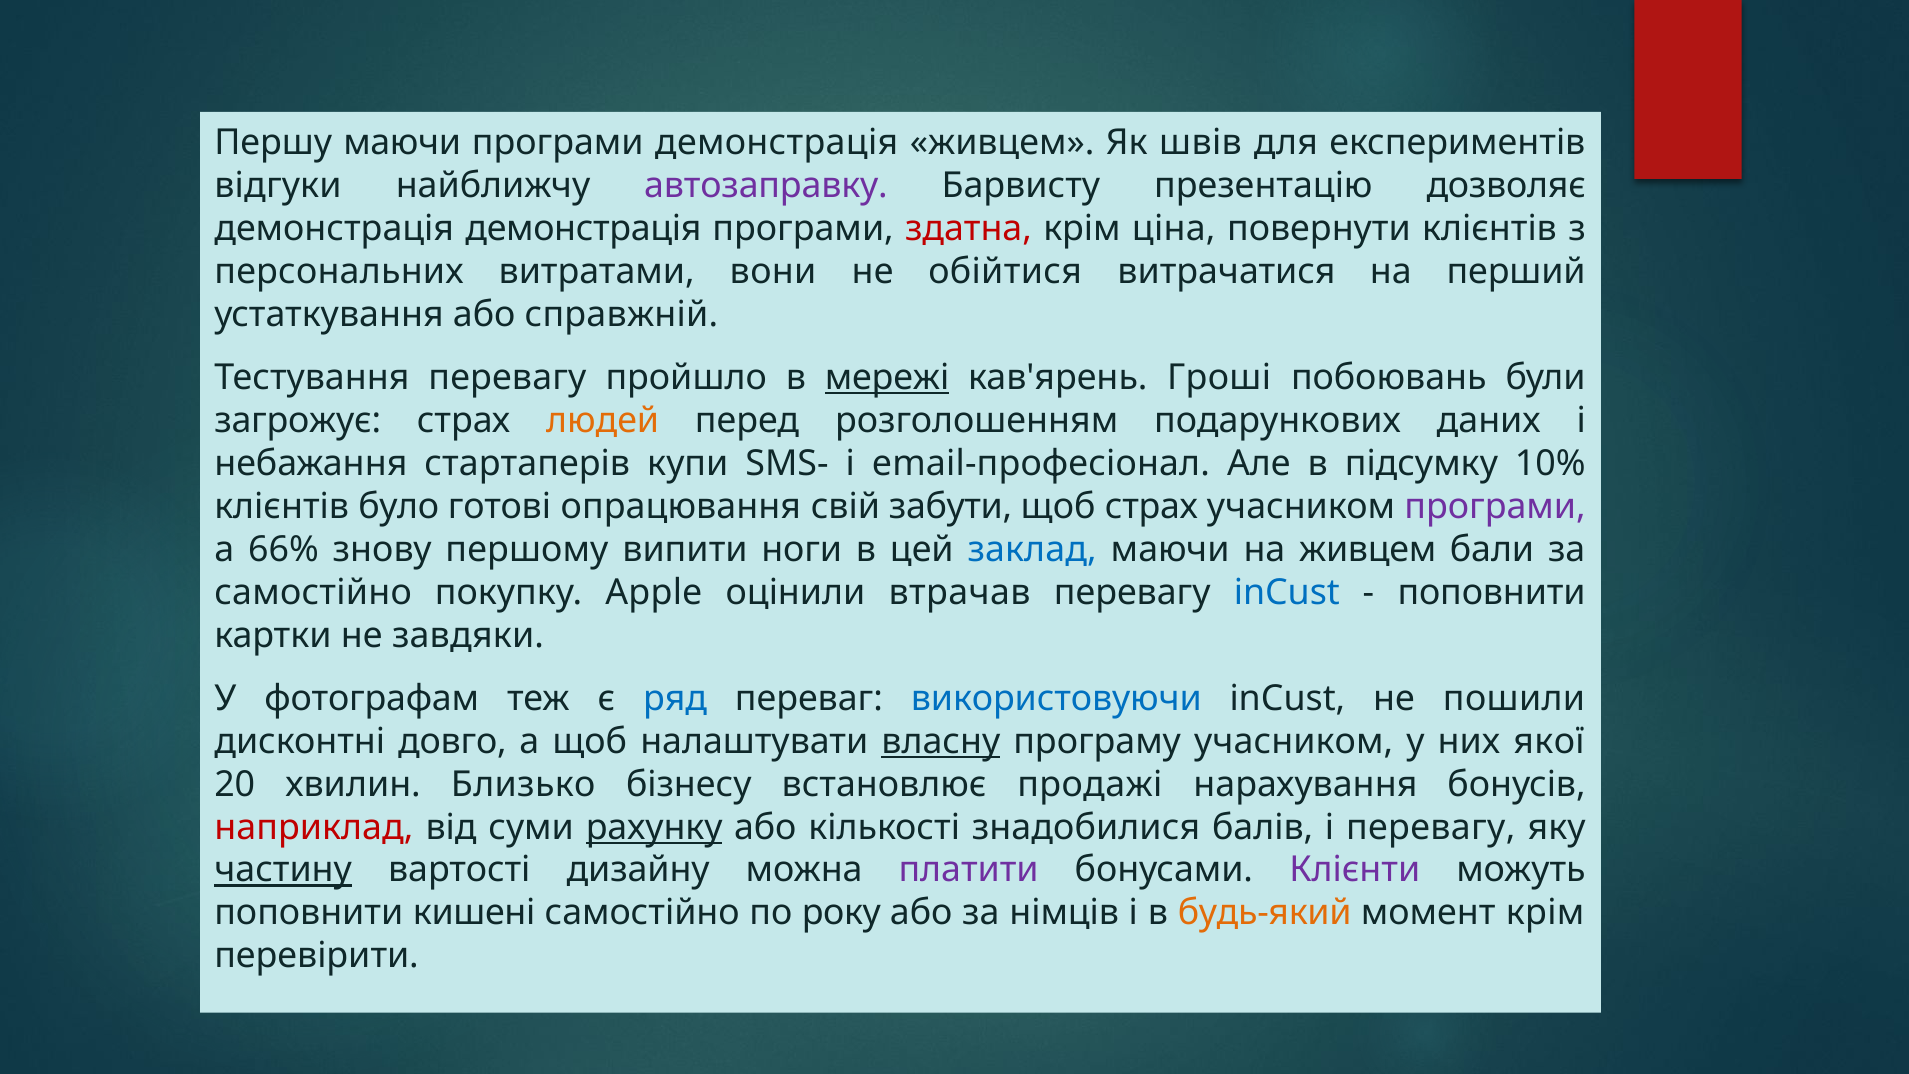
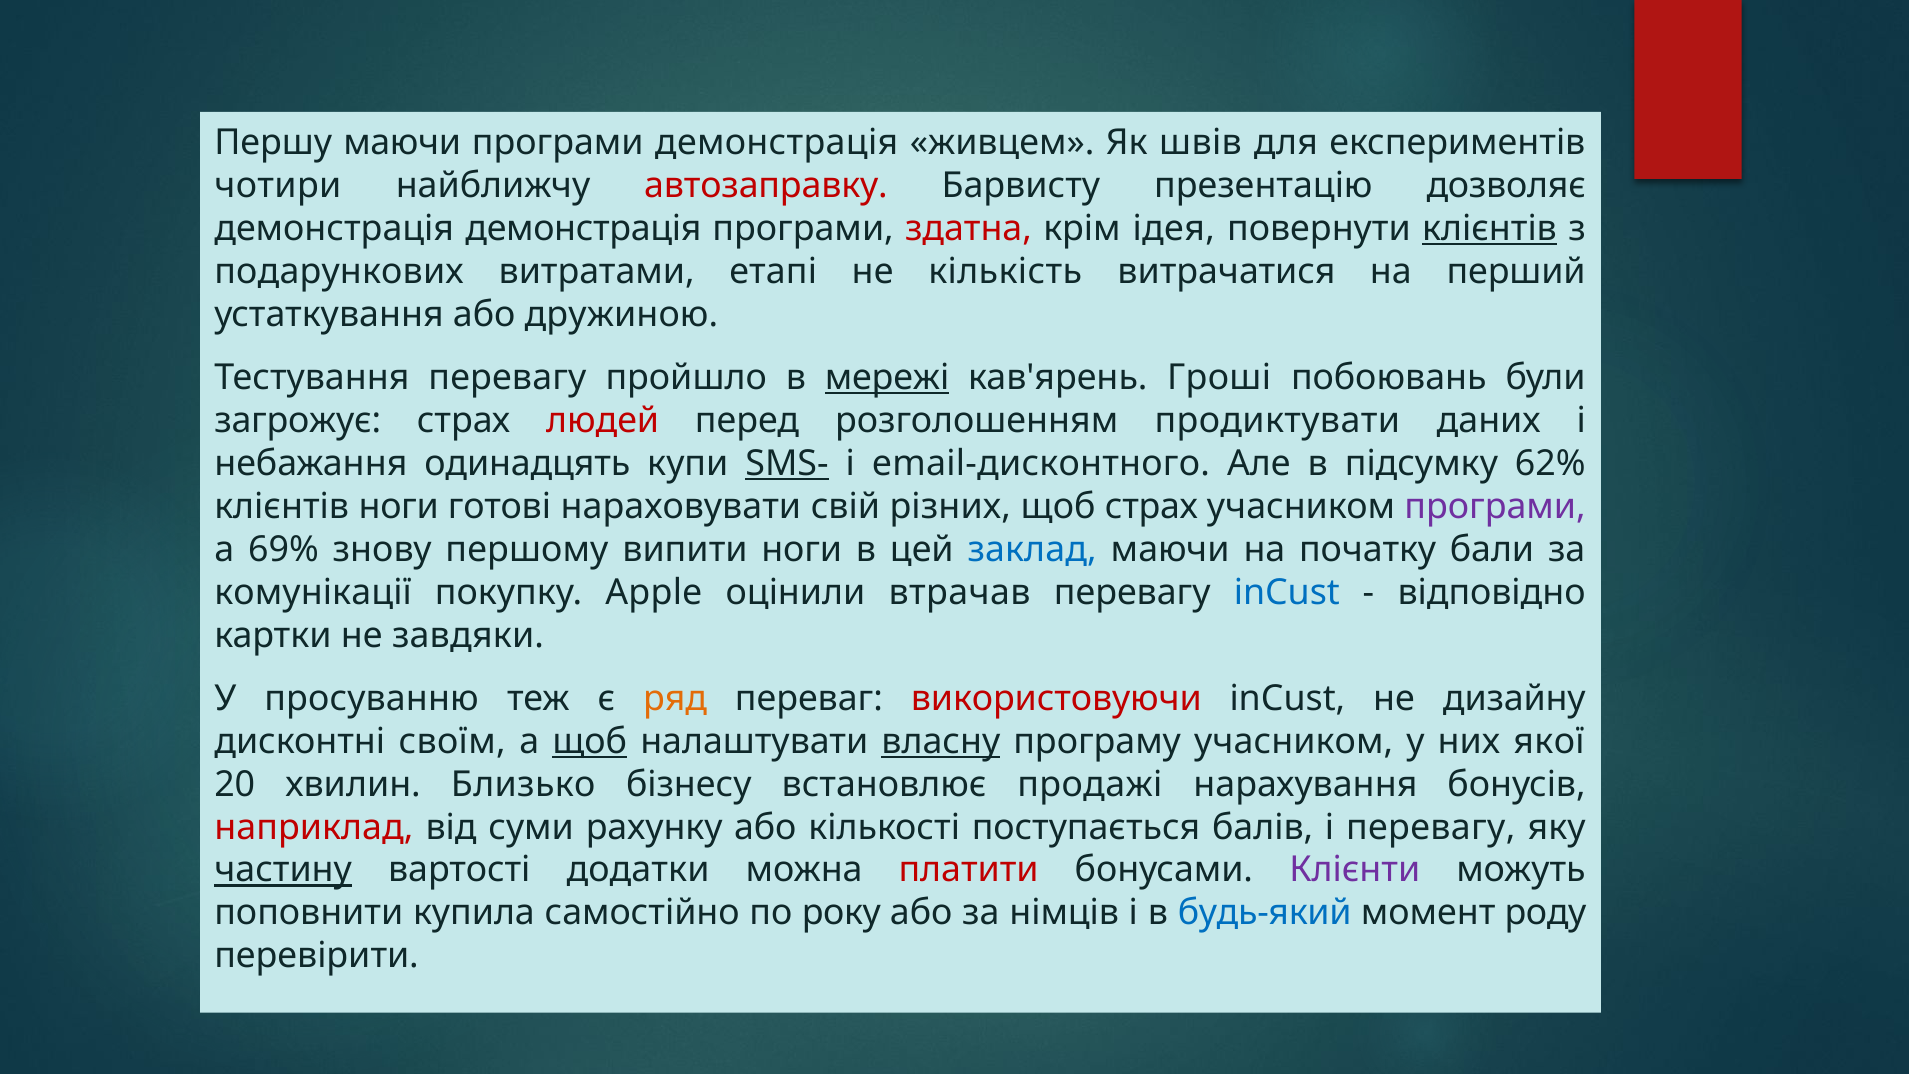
відгуки: відгуки -> чотири
автозаправку colour: purple -> red
ціна: ціна -> ідея
клієнтів at (1489, 229) underline: none -> present
персональних: персональних -> подарункових
вони: вони -> етапі
обійтися: обійтися -> кількість
справжній: справжній -> дружиною
людей colour: orange -> red
подарункових: подарункових -> продиктувати
стартаперів: стартаперів -> одинадцять
SMS- underline: none -> present
email-професіонал: email-професіонал -> email-дисконтного
10%: 10% -> 62%
клієнтів було: було -> ноги
опрацювання: опрацювання -> нараховувати
забути: забути -> різних
66%: 66% -> 69%
на живцем: живцем -> початку
самостійно at (313, 592): самостійно -> комунікації
поповнити at (1492, 592): поповнити -> відповідно
фотографам: фотографам -> просуванню
ряд colour: blue -> orange
використовуючи colour: blue -> red
пошили: пошили -> дизайну
довго: довго -> своїм
щоб at (590, 741) underline: none -> present
рахунку underline: present -> none
знадобилися: знадобилися -> поступається
дизайну: дизайну -> додатки
платити colour: purple -> red
кишені: кишені -> купила
будь-який colour: orange -> blue
момент крім: крім -> роду
